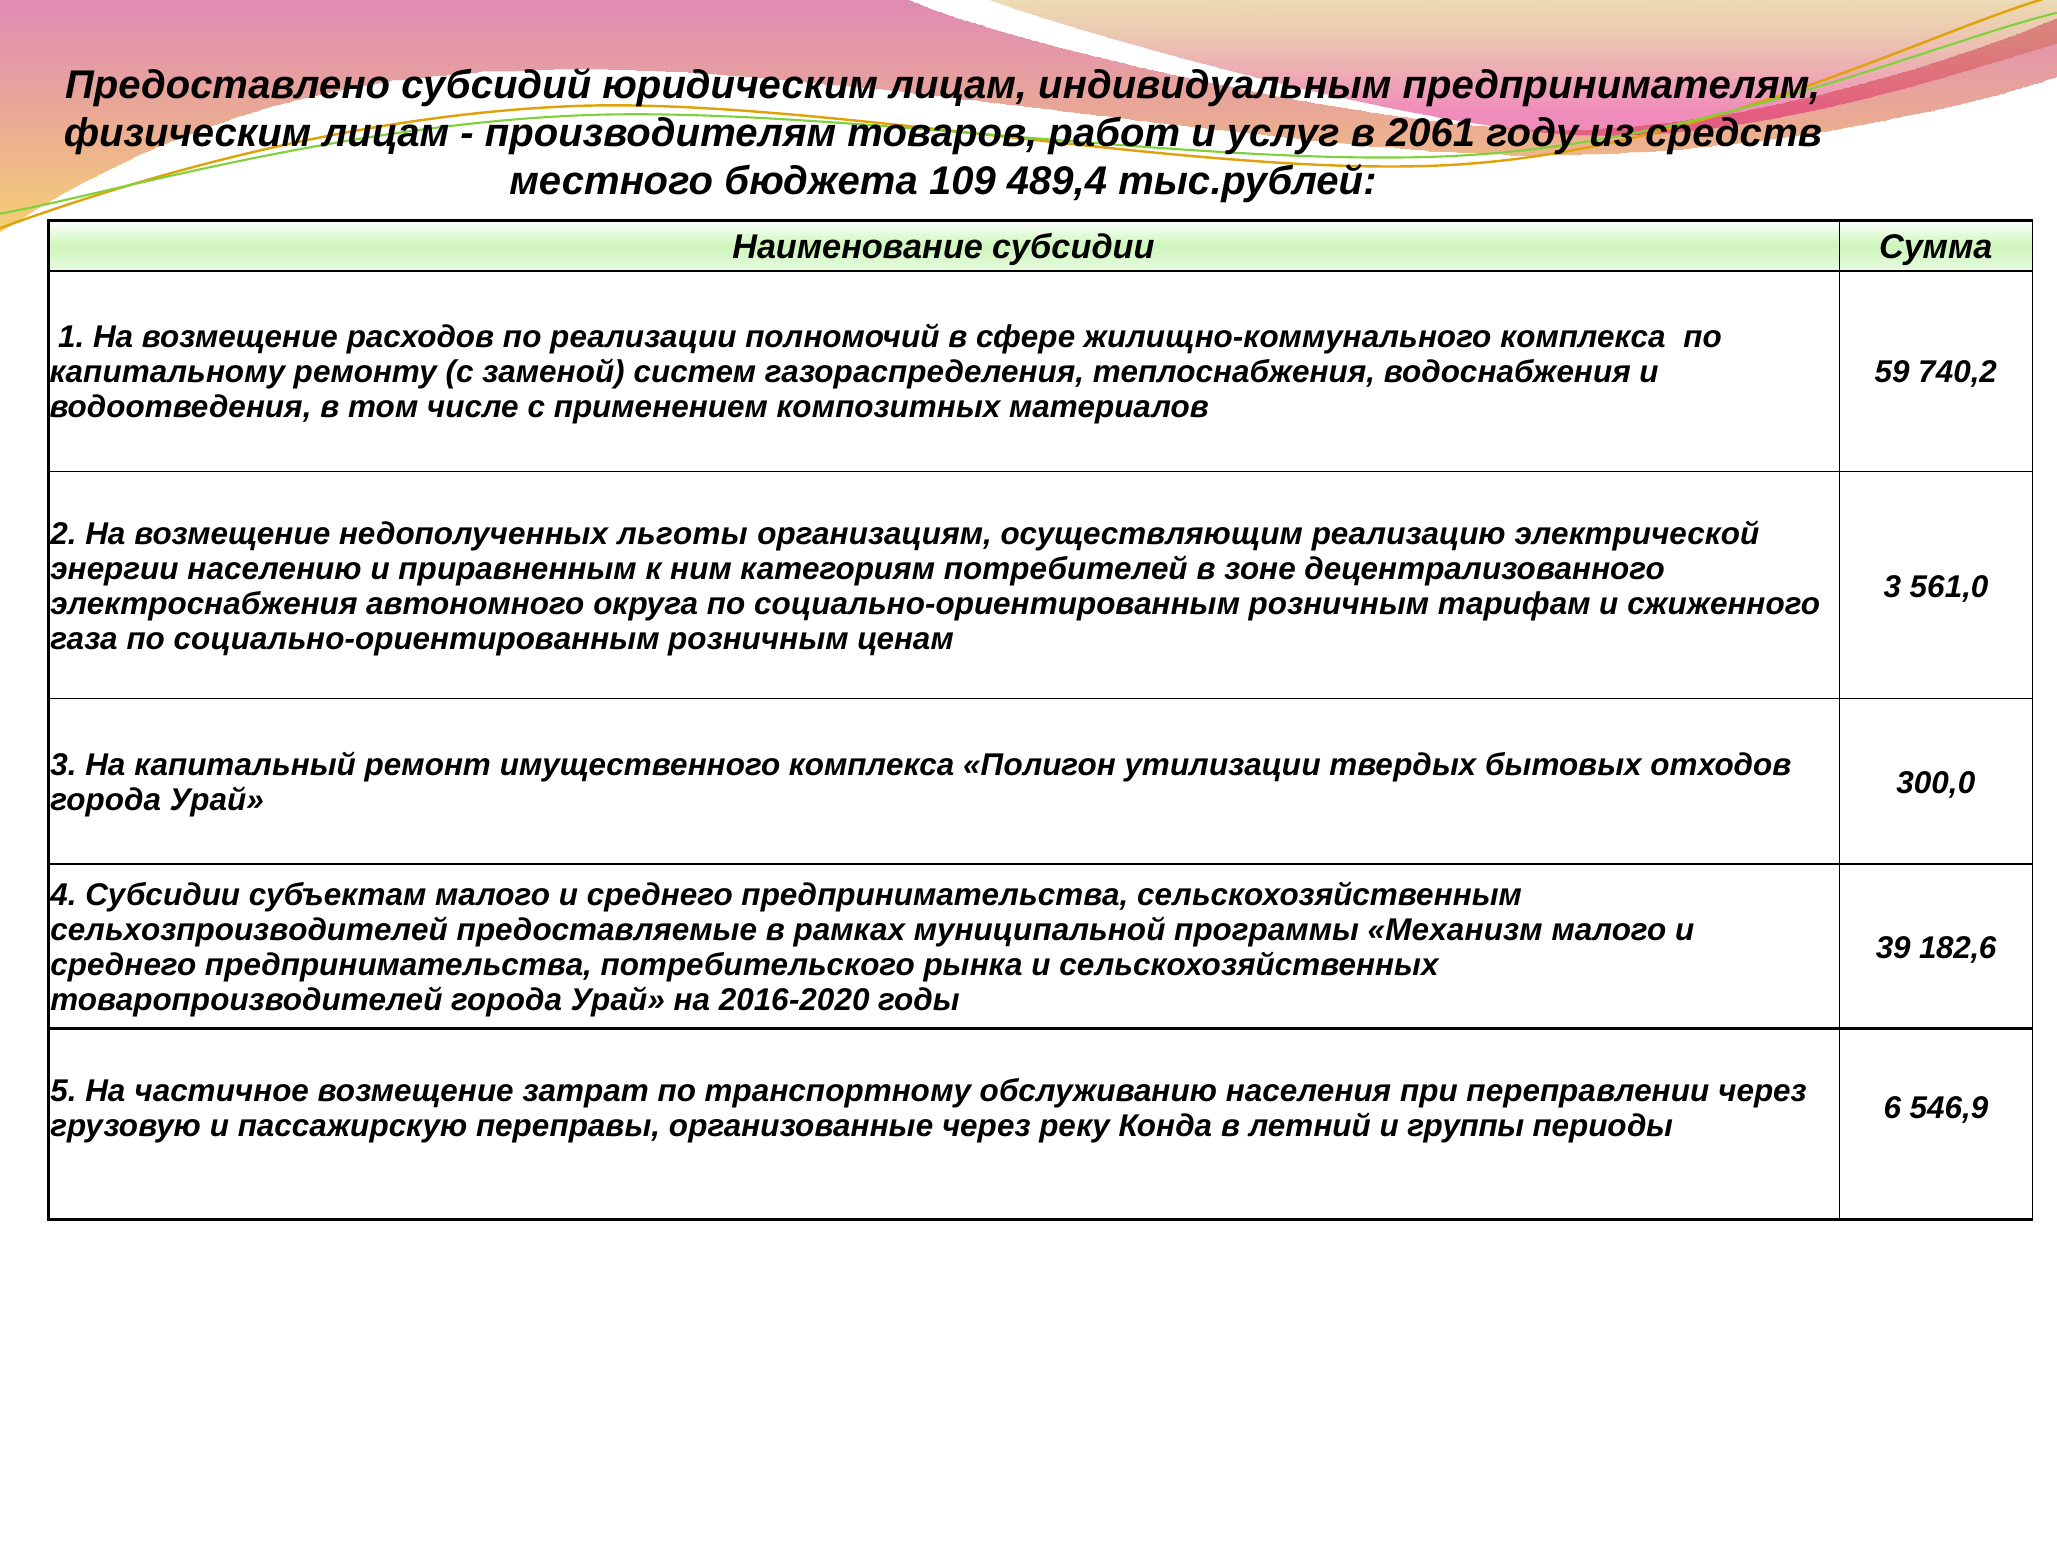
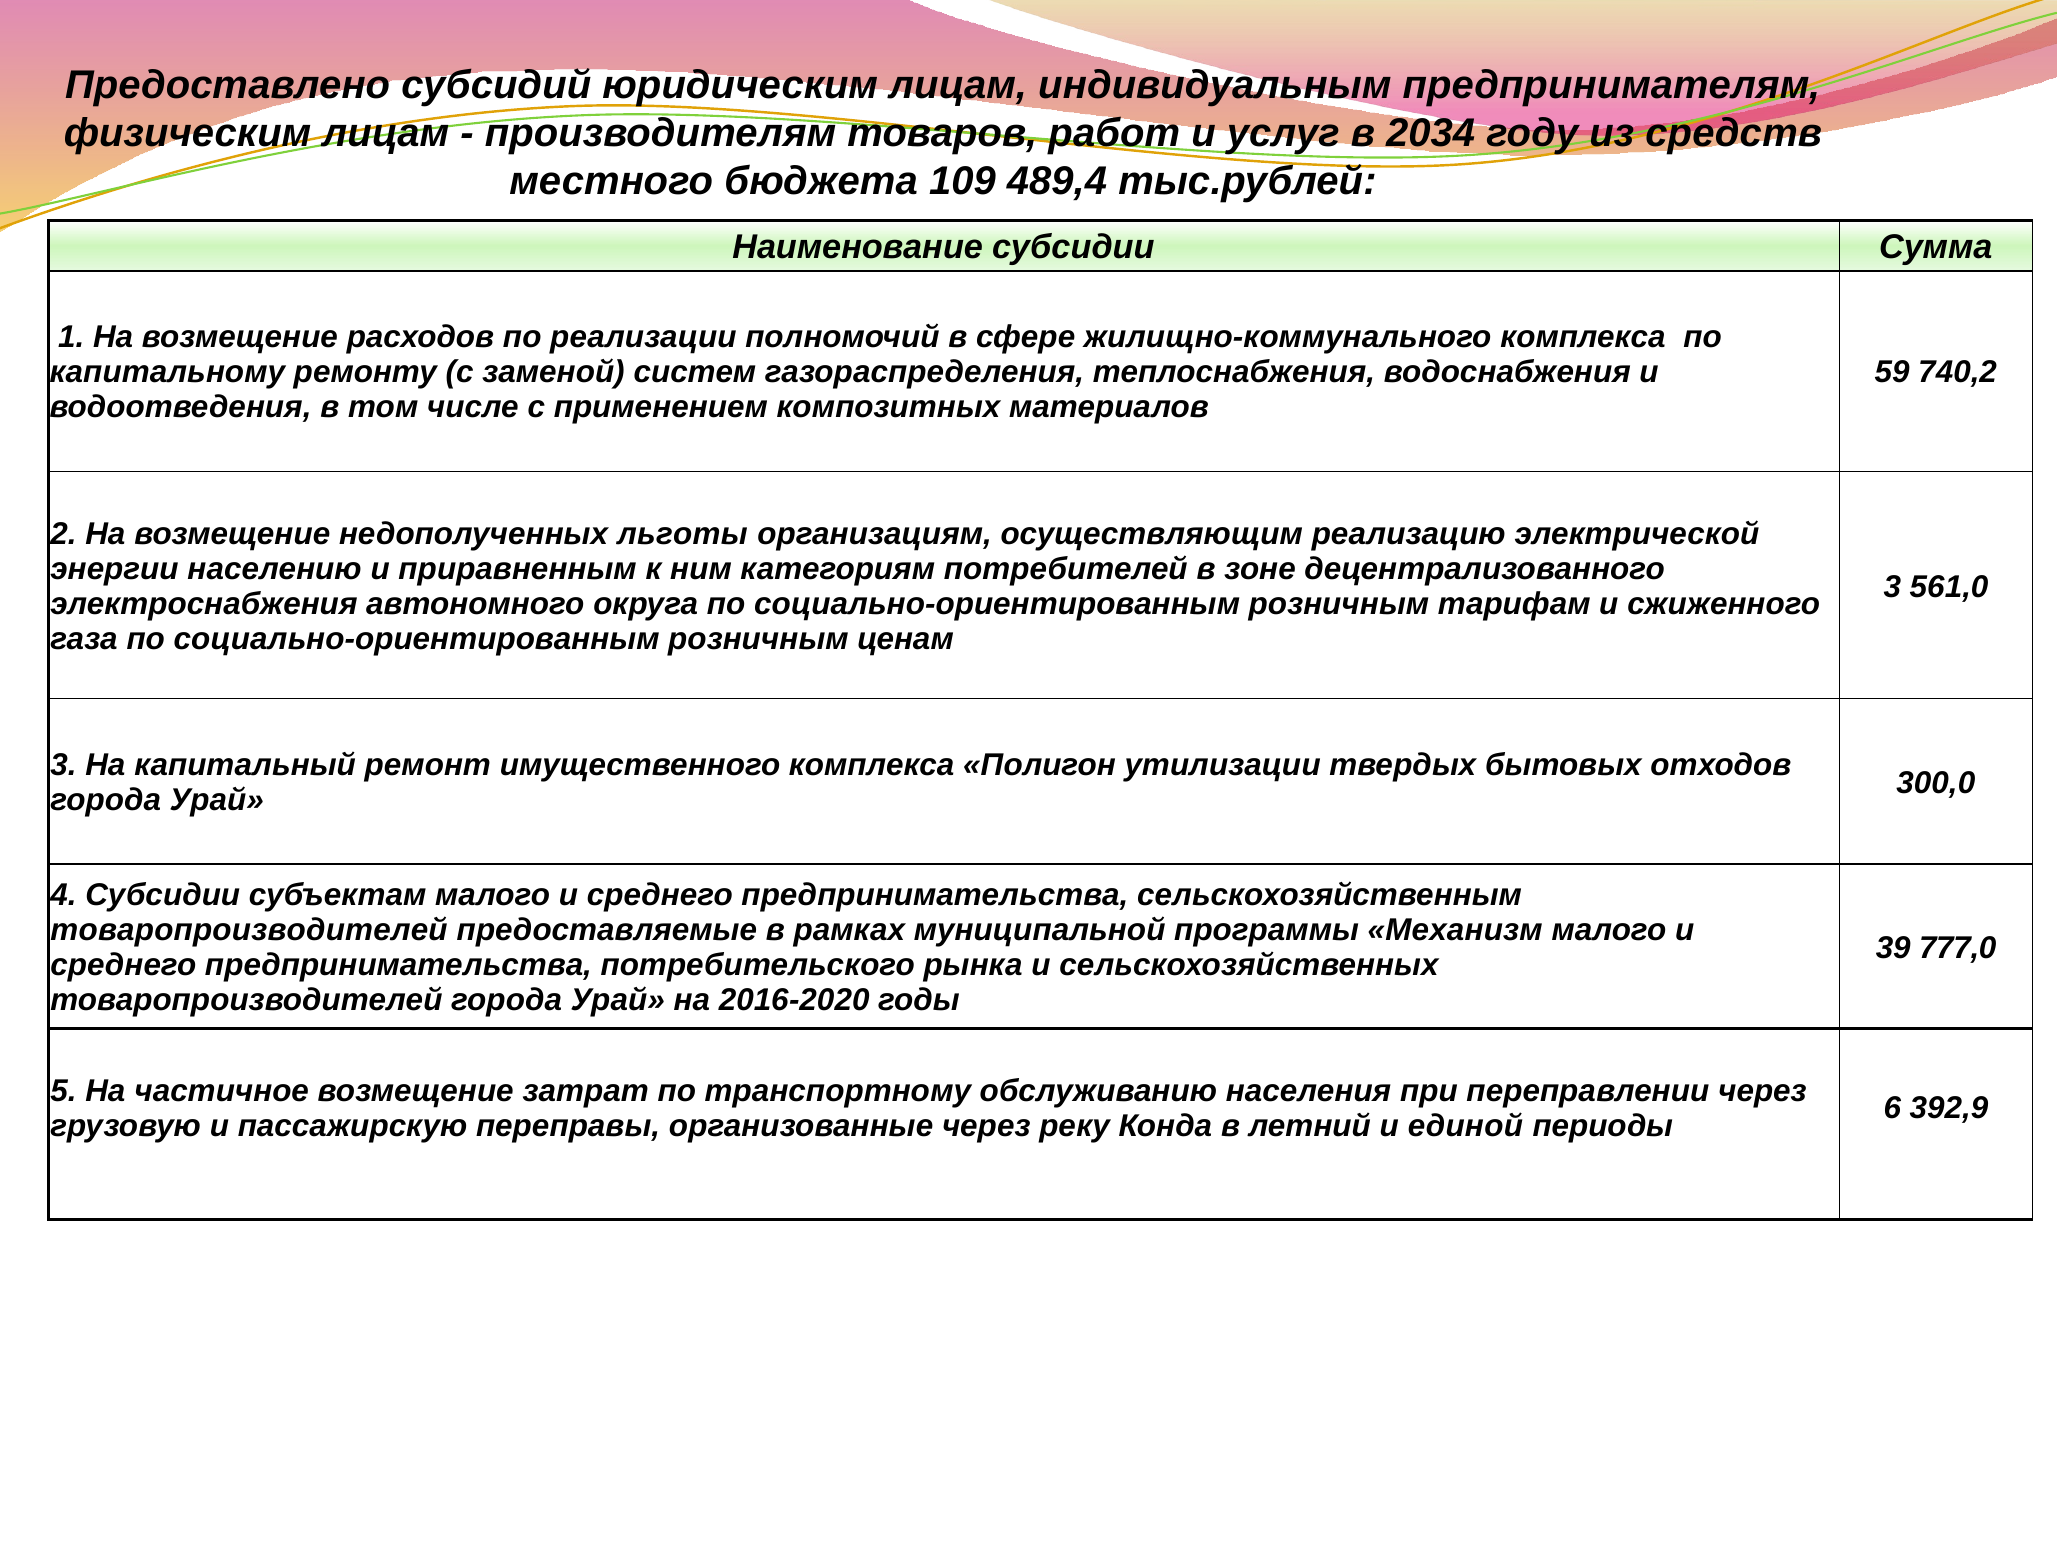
2061: 2061 -> 2034
сельхозпроизводителей at (249, 930): сельхозпроизводителей -> товаропроизводителей
182,6: 182,6 -> 777,0
546,9: 546,9 -> 392,9
группы: группы -> единой
